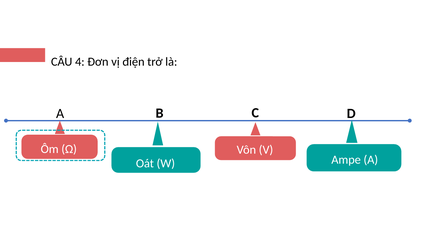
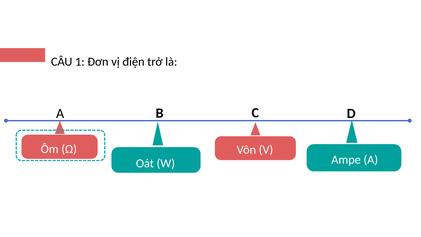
4: 4 -> 1
